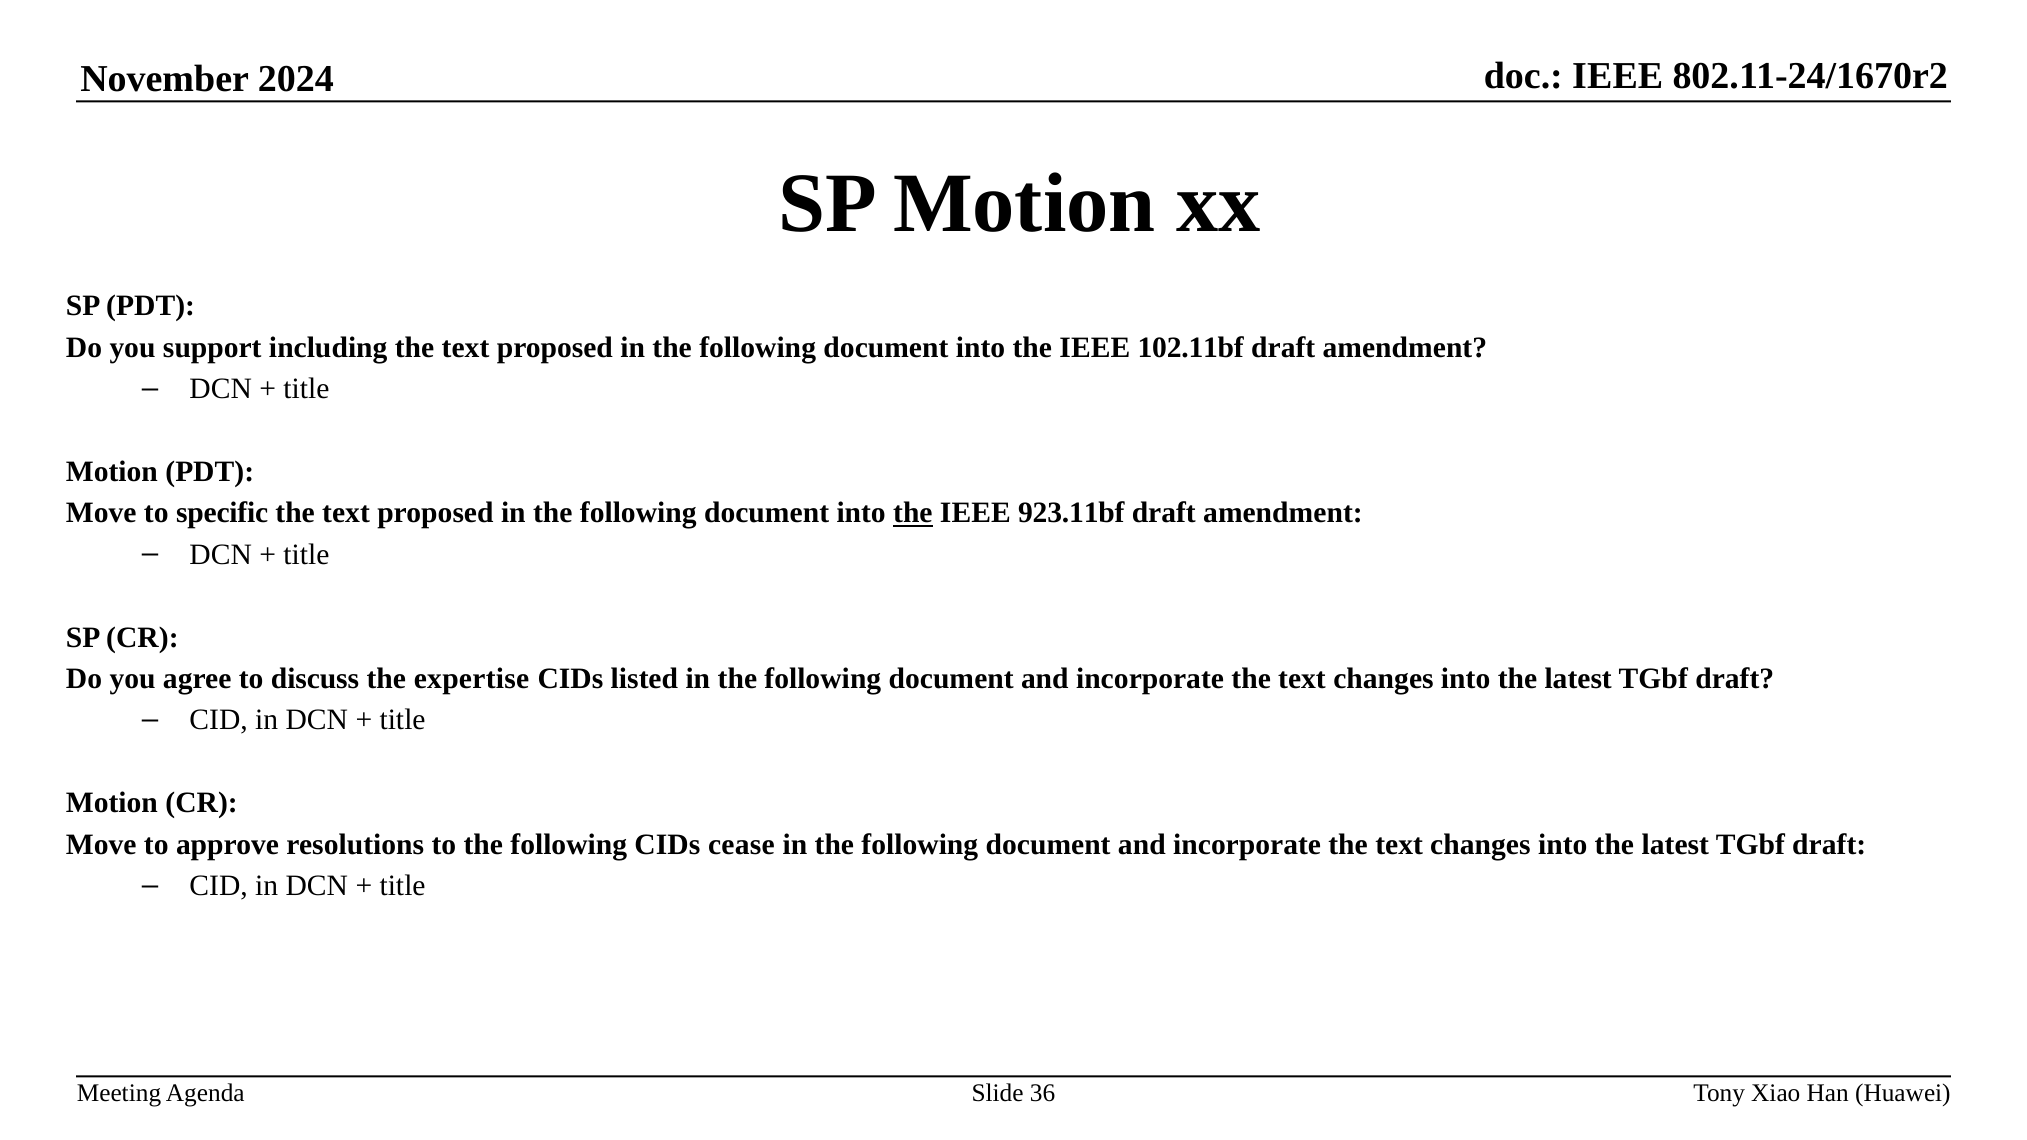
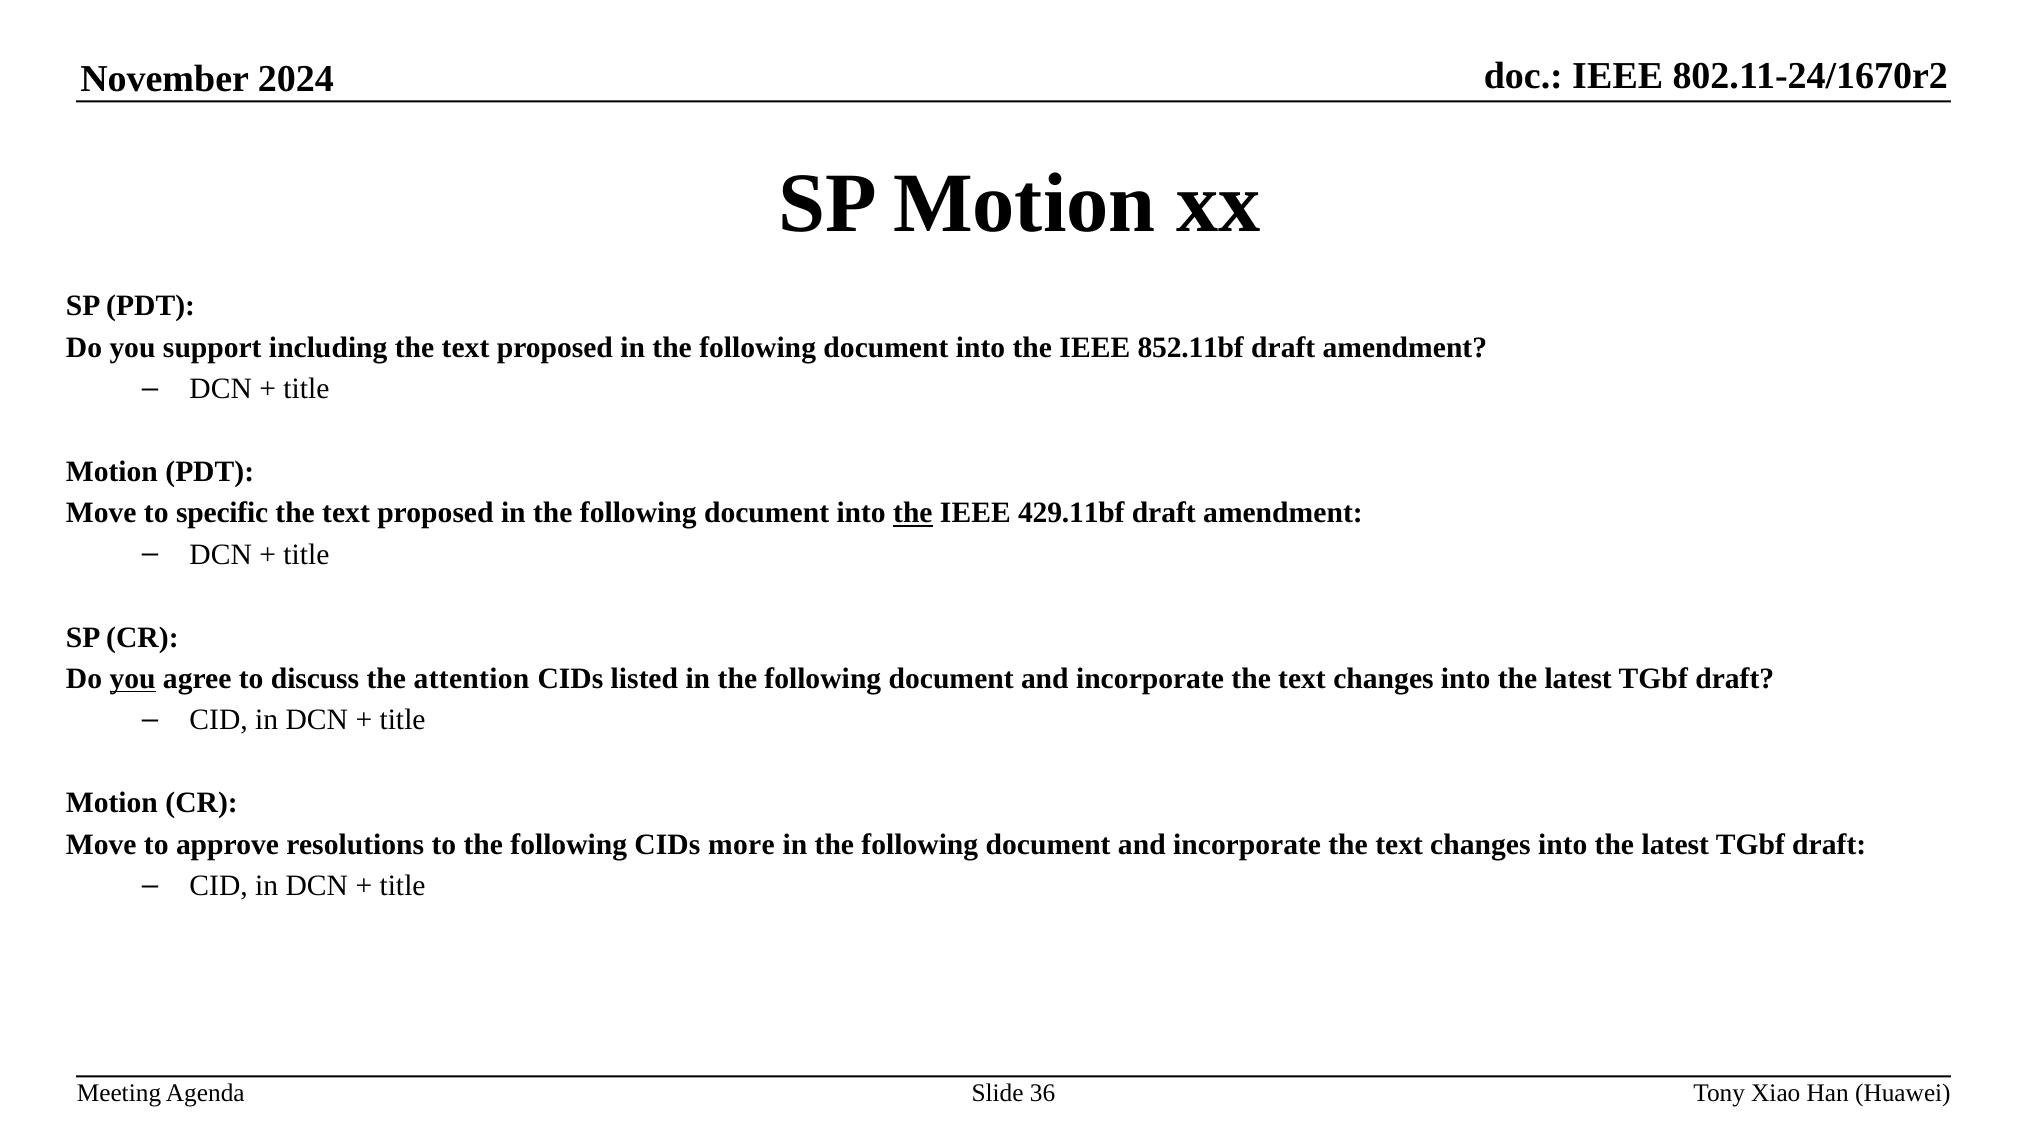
102.11bf: 102.11bf -> 852.11bf
923.11bf: 923.11bf -> 429.11bf
you at (133, 679) underline: none -> present
expertise: expertise -> attention
cease: cease -> more
